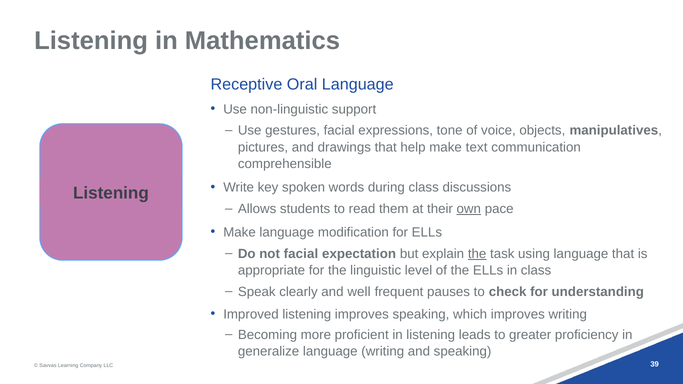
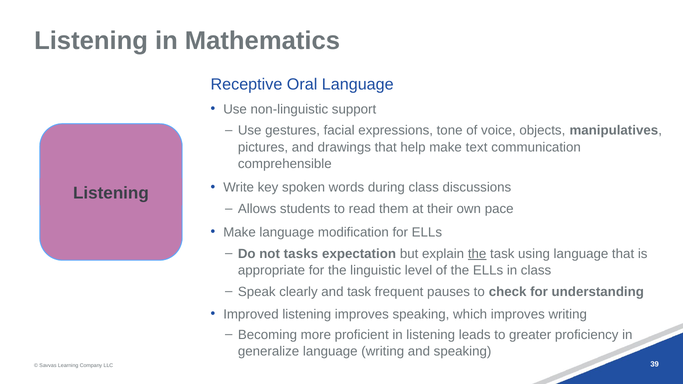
own underline: present -> none
not facial: facial -> tasks
and well: well -> task
